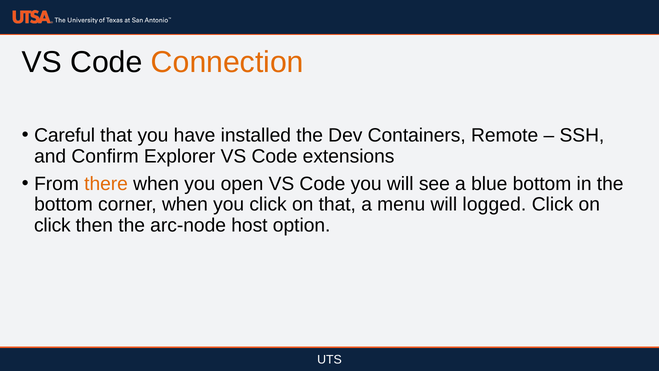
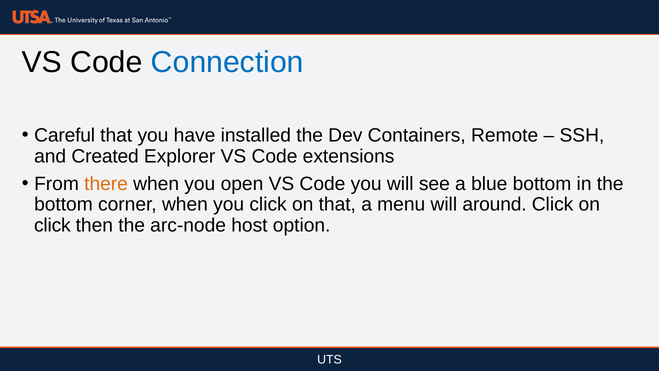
Connection colour: orange -> blue
Confirm: Confirm -> Created
logged: logged -> around
